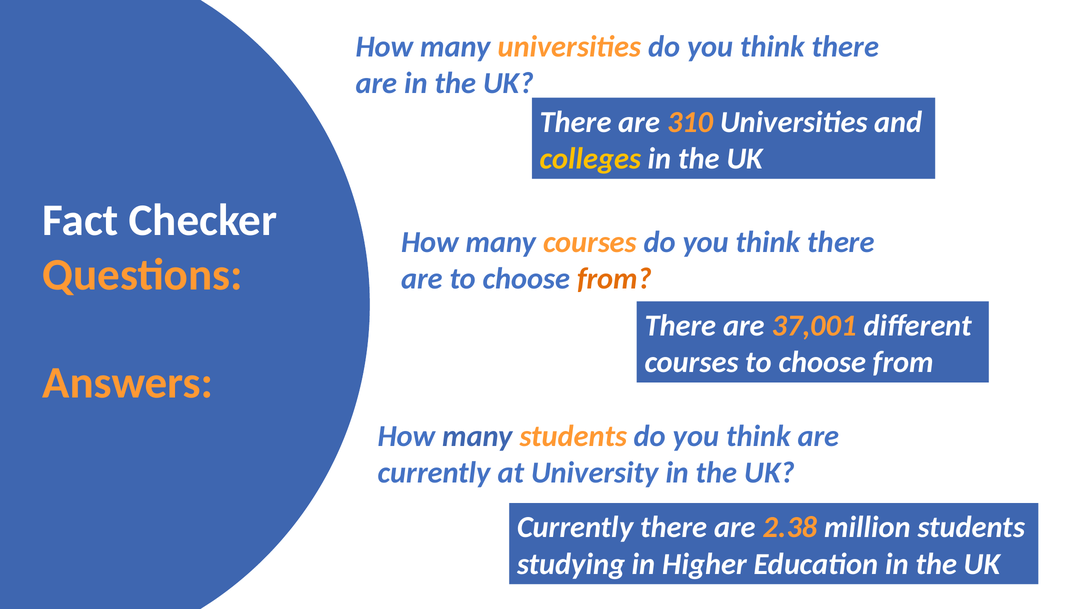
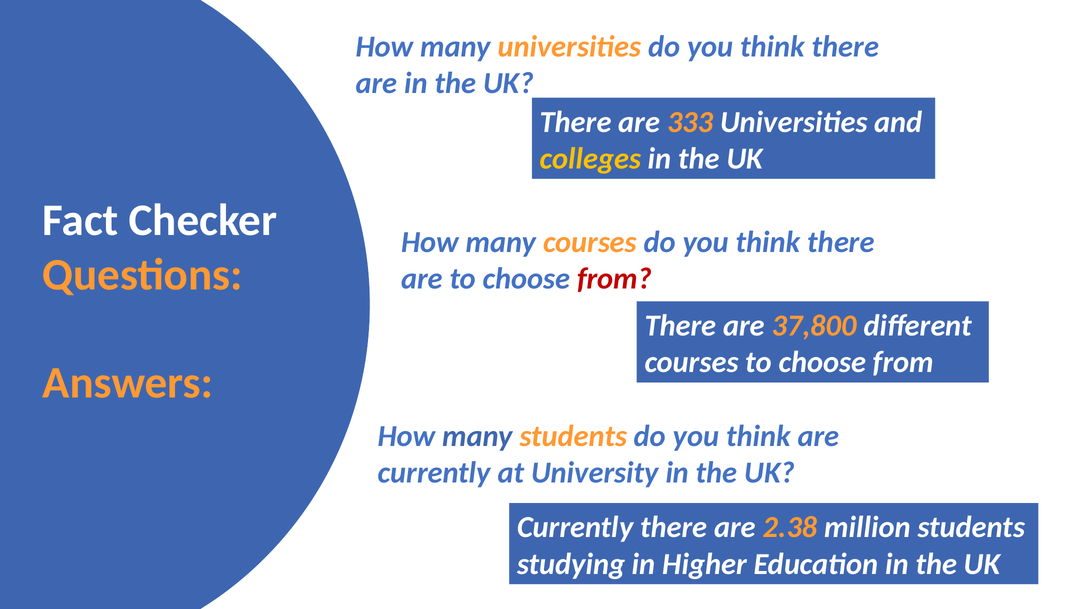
310: 310 -> 333
from at (615, 279) colour: orange -> red
37,001: 37,001 -> 37,800
